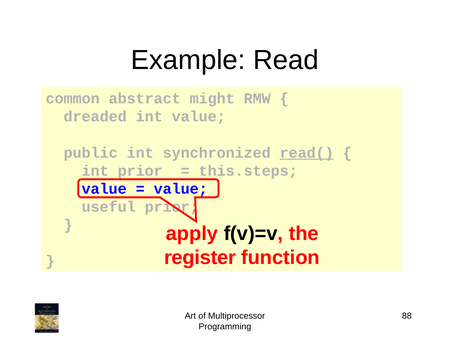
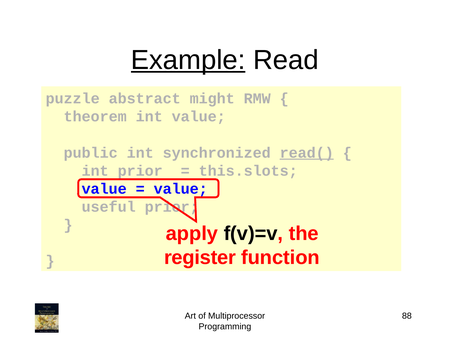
Example underline: none -> present
common: common -> puzzle
dreaded: dreaded -> theorem
this.steps: this.steps -> this.slots
